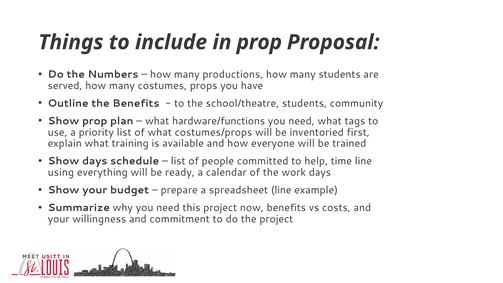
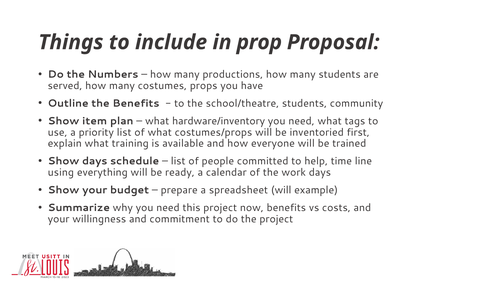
Show prop: prop -> item
hardware/functions: hardware/functions -> hardware/inventory
spreadsheet line: line -> will
